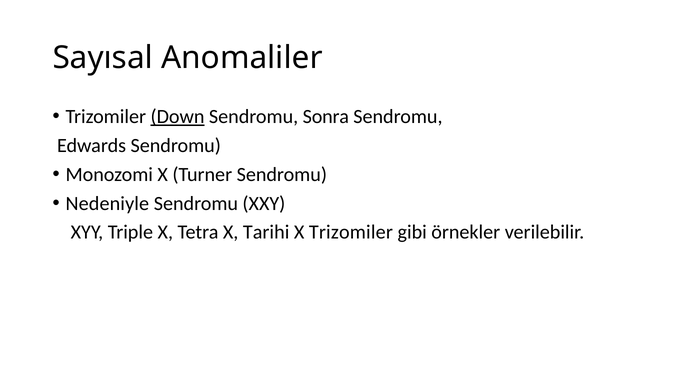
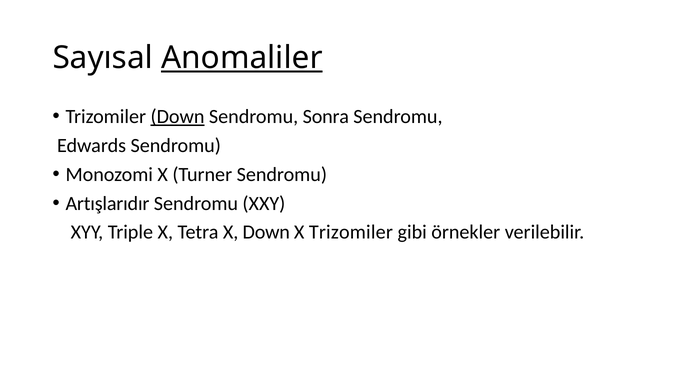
Anomaliler underline: none -> present
Nedeniyle: Nedeniyle -> Artışlarıdır
X Tarihi: Tarihi -> Down
